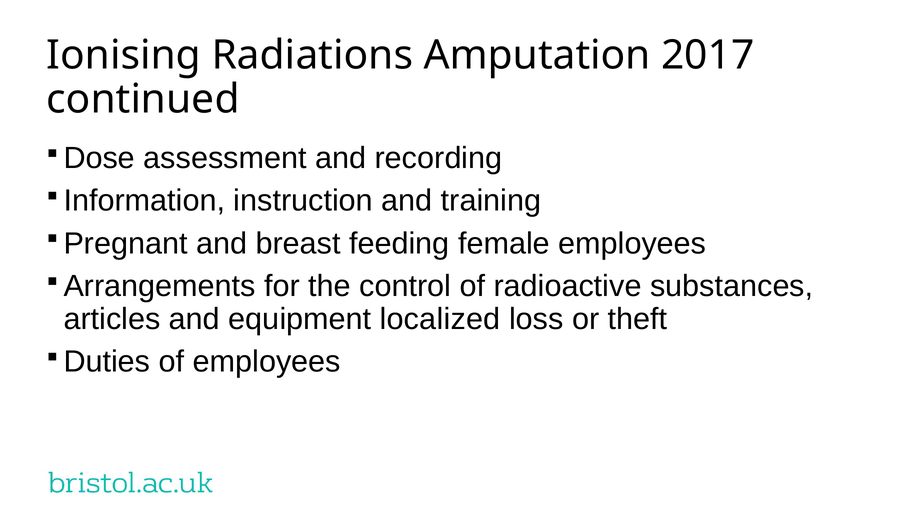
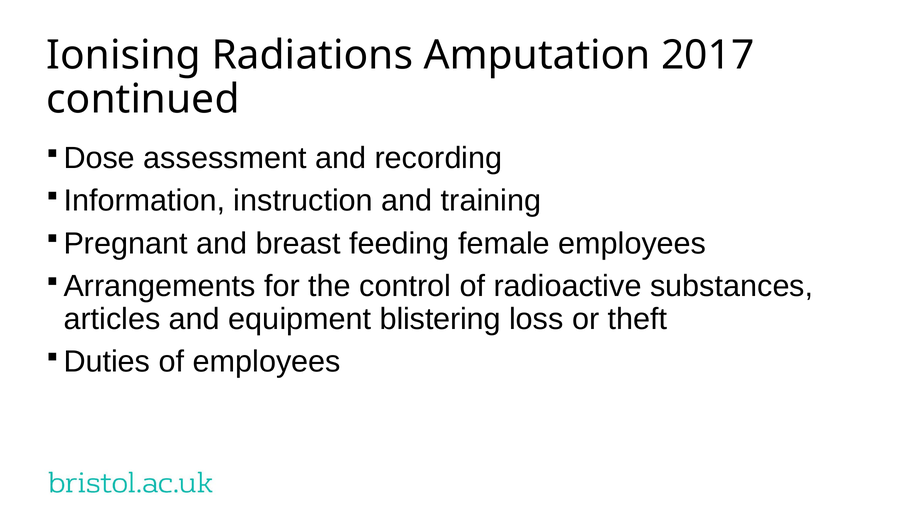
localized: localized -> blistering
